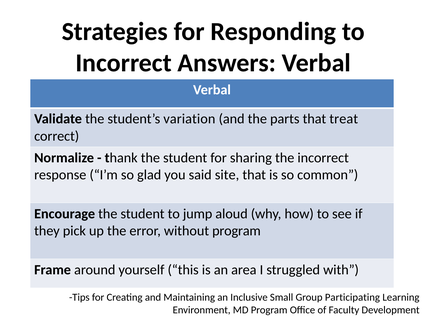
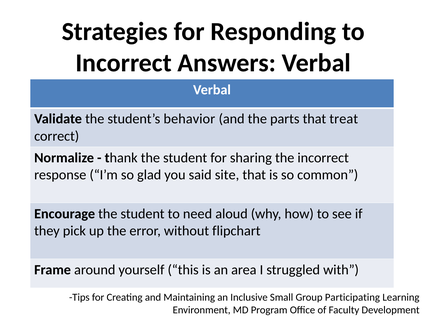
variation: variation -> behavior
jump: jump -> need
without program: program -> flipchart
